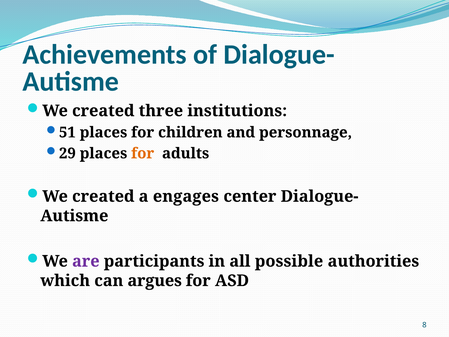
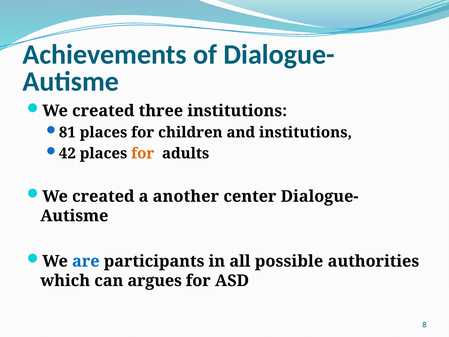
51: 51 -> 81
and personnage: personnage -> institutions
29: 29 -> 42
engages: engages -> another
are colour: purple -> blue
